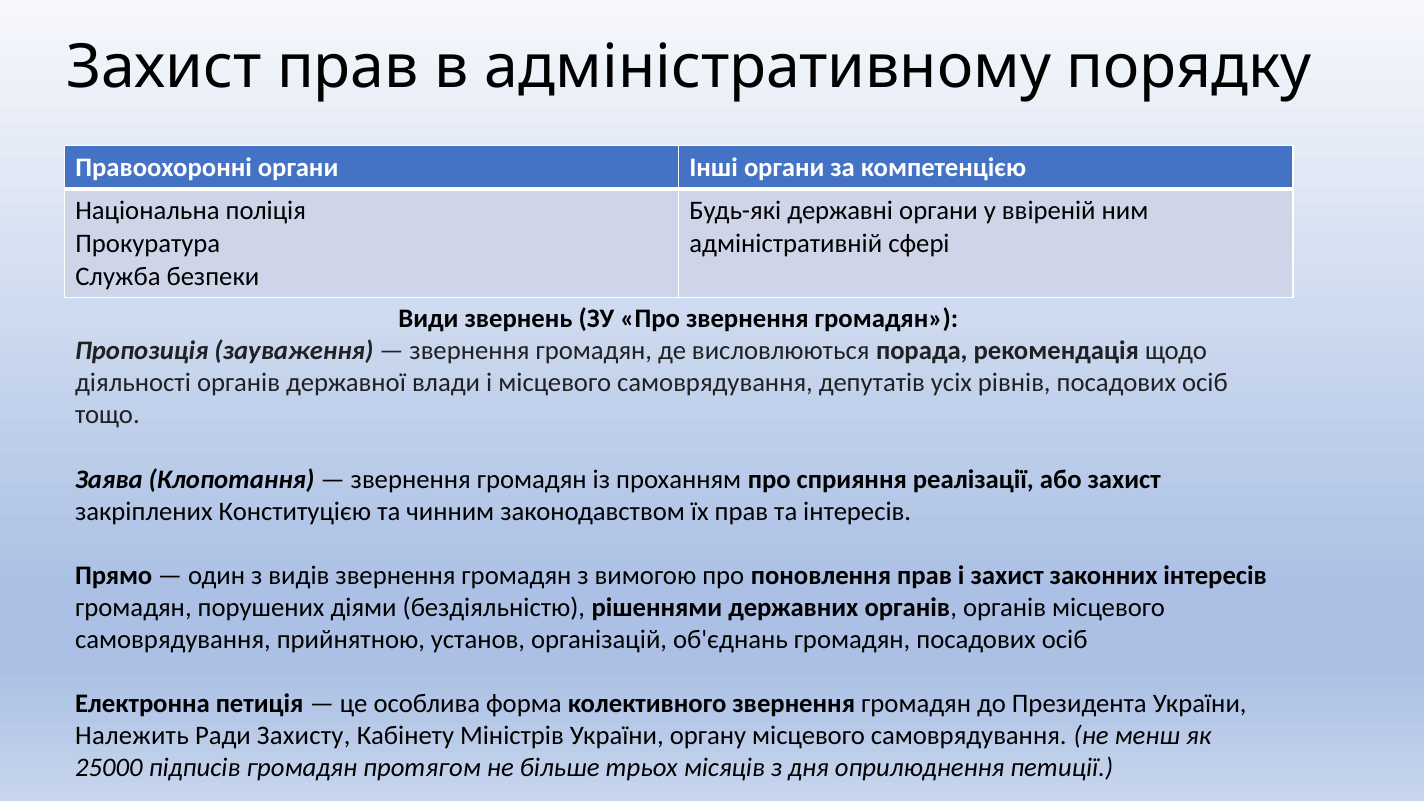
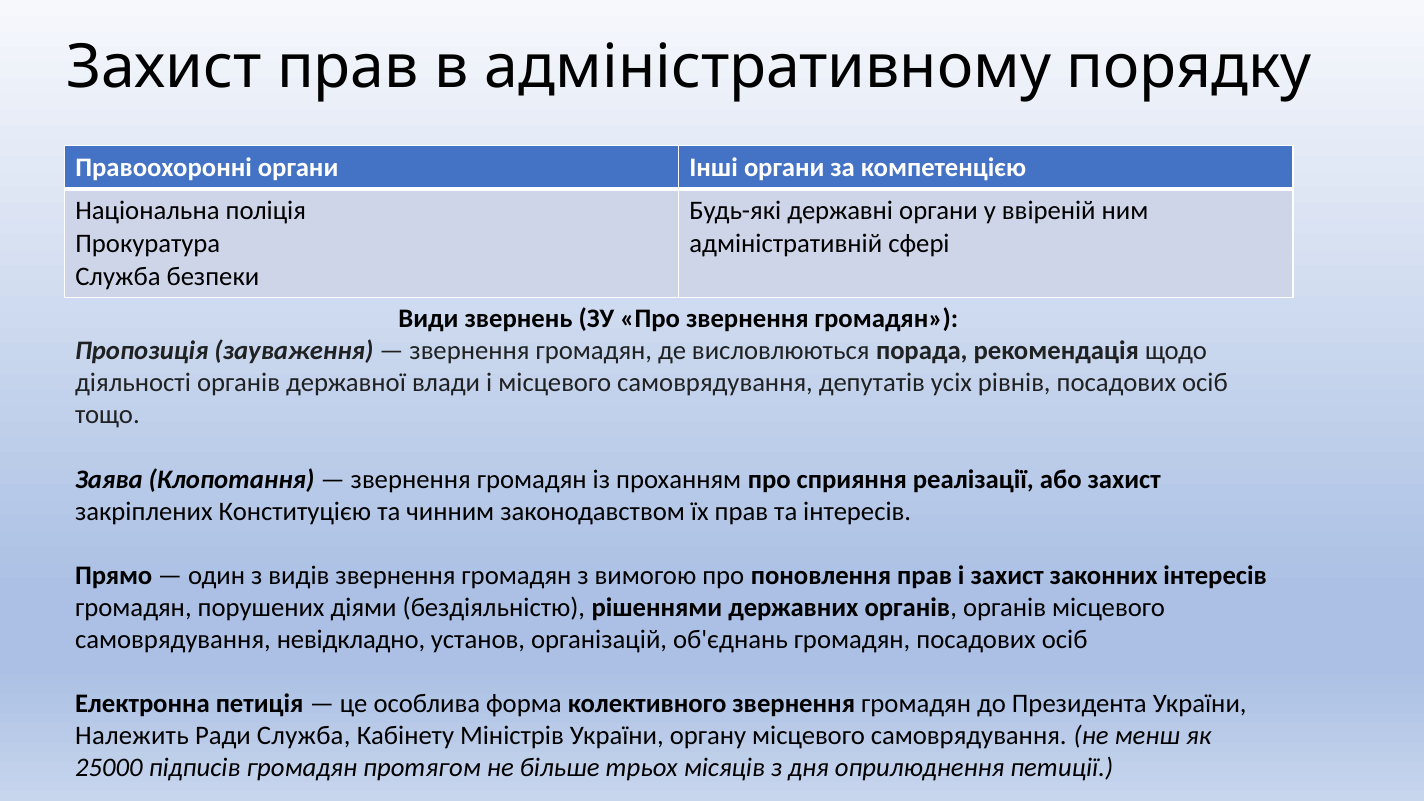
прийнятною: прийнятною -> невідкладно
Ради Захисту: Захисту -> Служба
